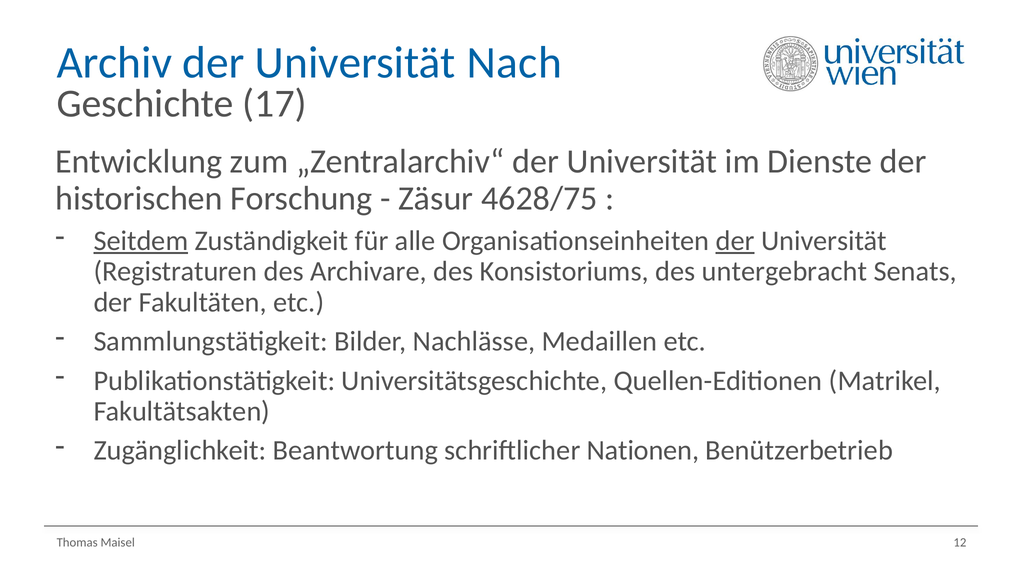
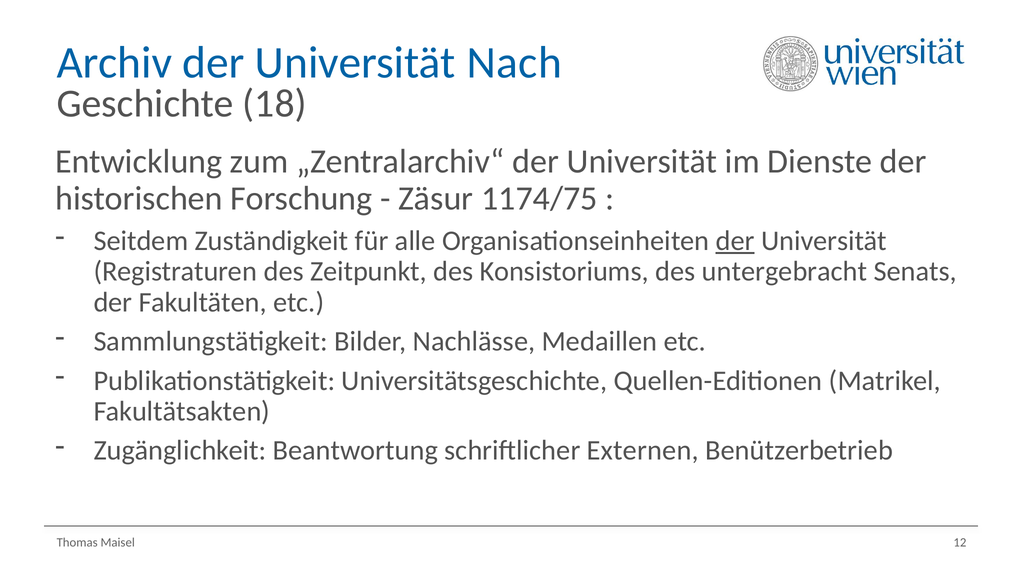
17: 17 -> 18
4628/75: 4628/75 -> 1174/75
Seitdem underline: present -> none
Archivare: Archivare -> Zeitpunkt
Nationen: Nationen -> Externen
